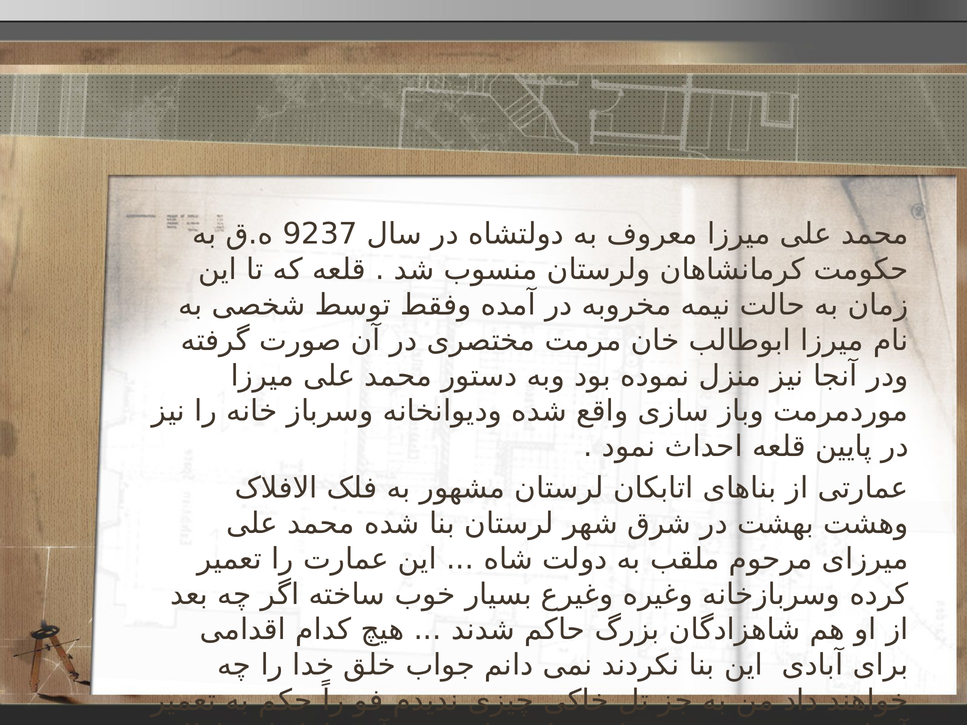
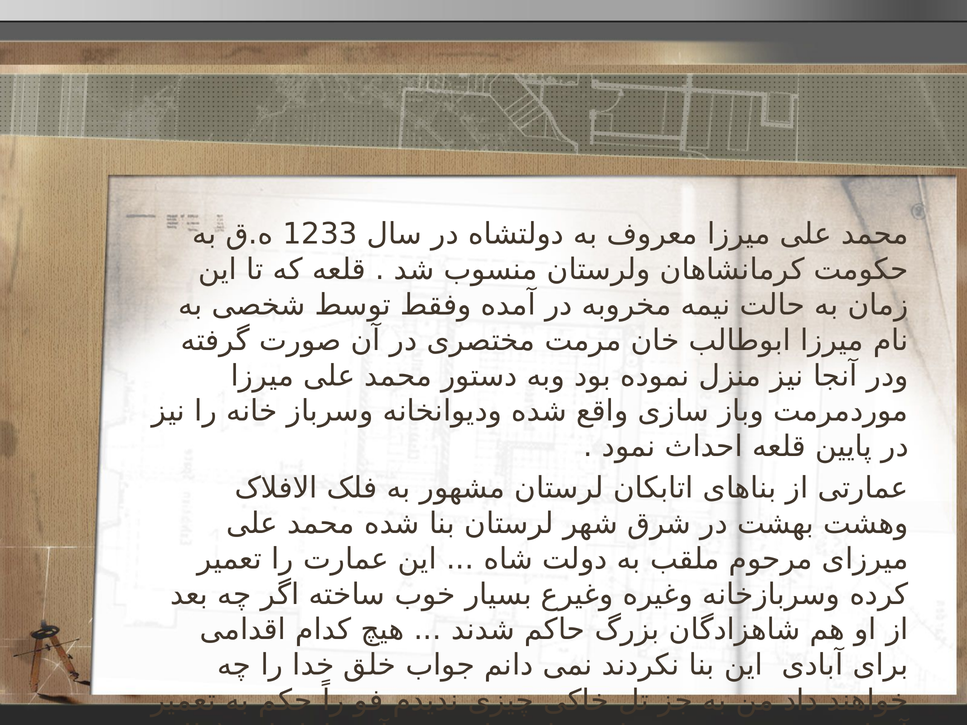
9237: 9237 -> 1233
